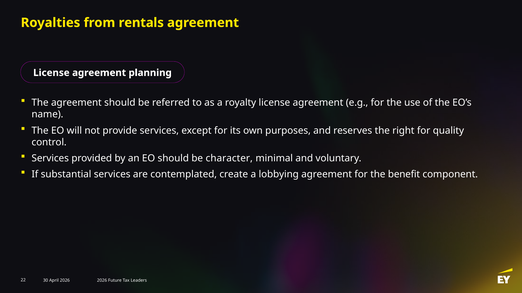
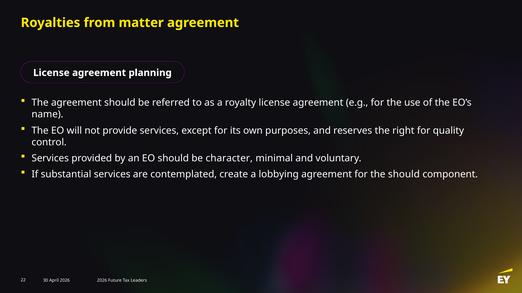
rentals: rentals -> matter
the benefit: benefit -> should
